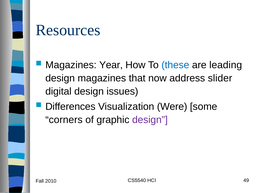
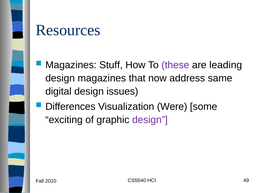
Year: Year -> Stuff
these colour: blue -> purple
slider: slider -> same
corners: corners -> exciting
